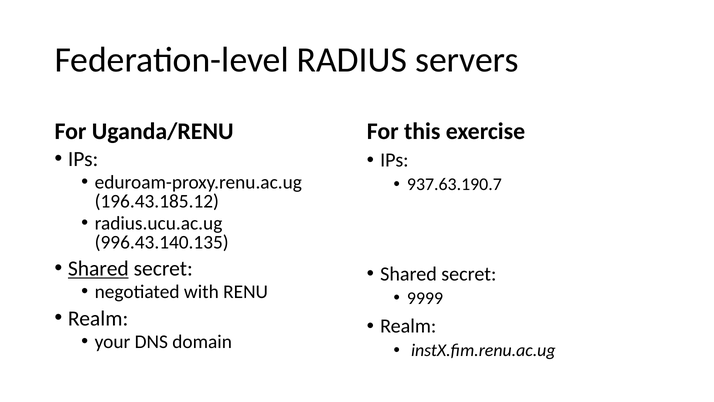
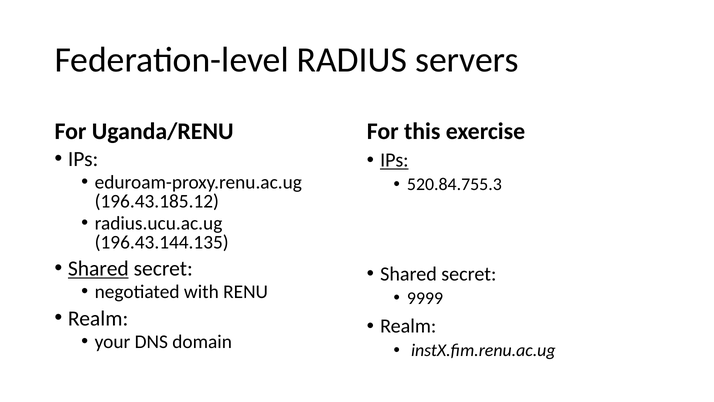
IPs at (394, 160) underline: none -> present
937.63.190.7: 937.63.190.7 -> 520.84.755.3
996.43.140.135: 996.43.140.135 -> 196.43.144.135
